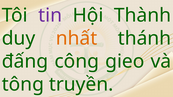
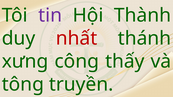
nhất colour: orange -> red
đấng: đấng -> xưng
gieo: gieo -> thấy
